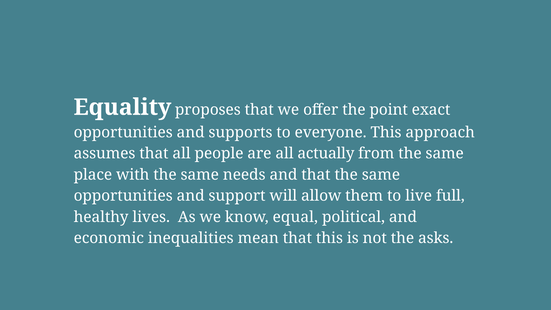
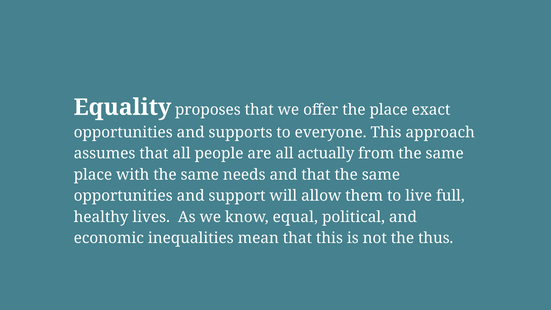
the point: point -> place
asks: asks -> thus
